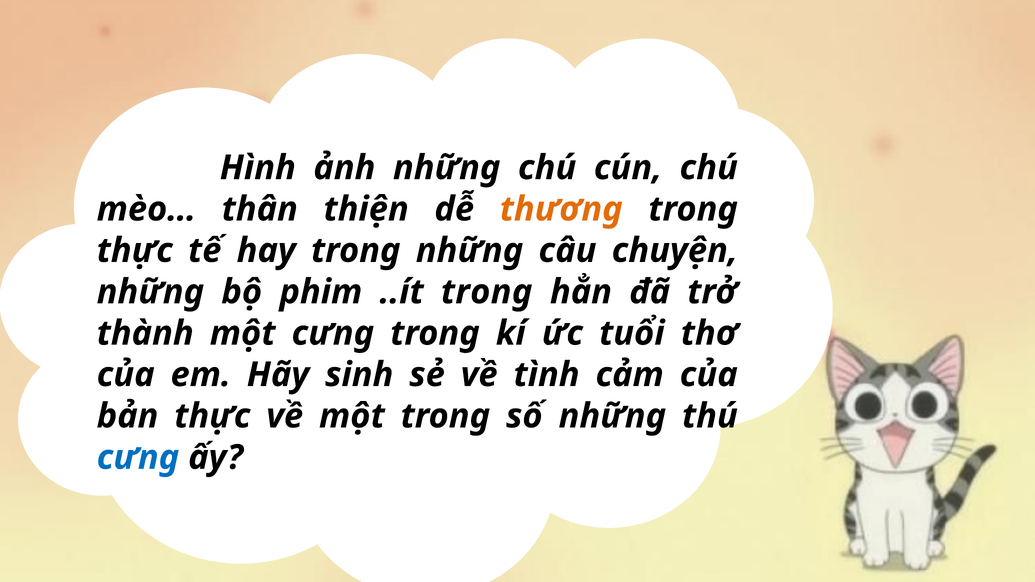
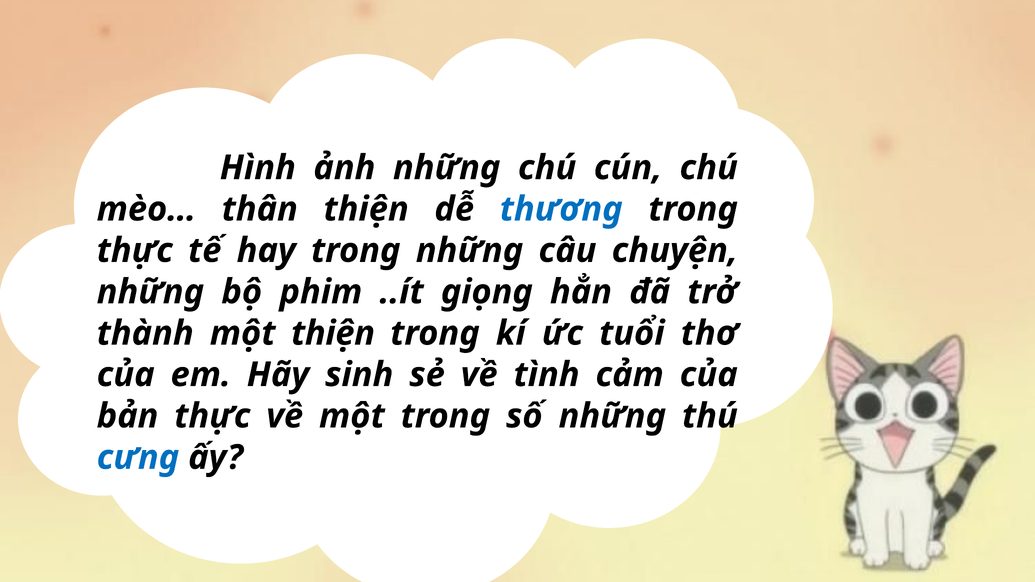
thương colour: orange -> blue
..ít trong: trong -> giọng
một cưng: cưng -> thiện
